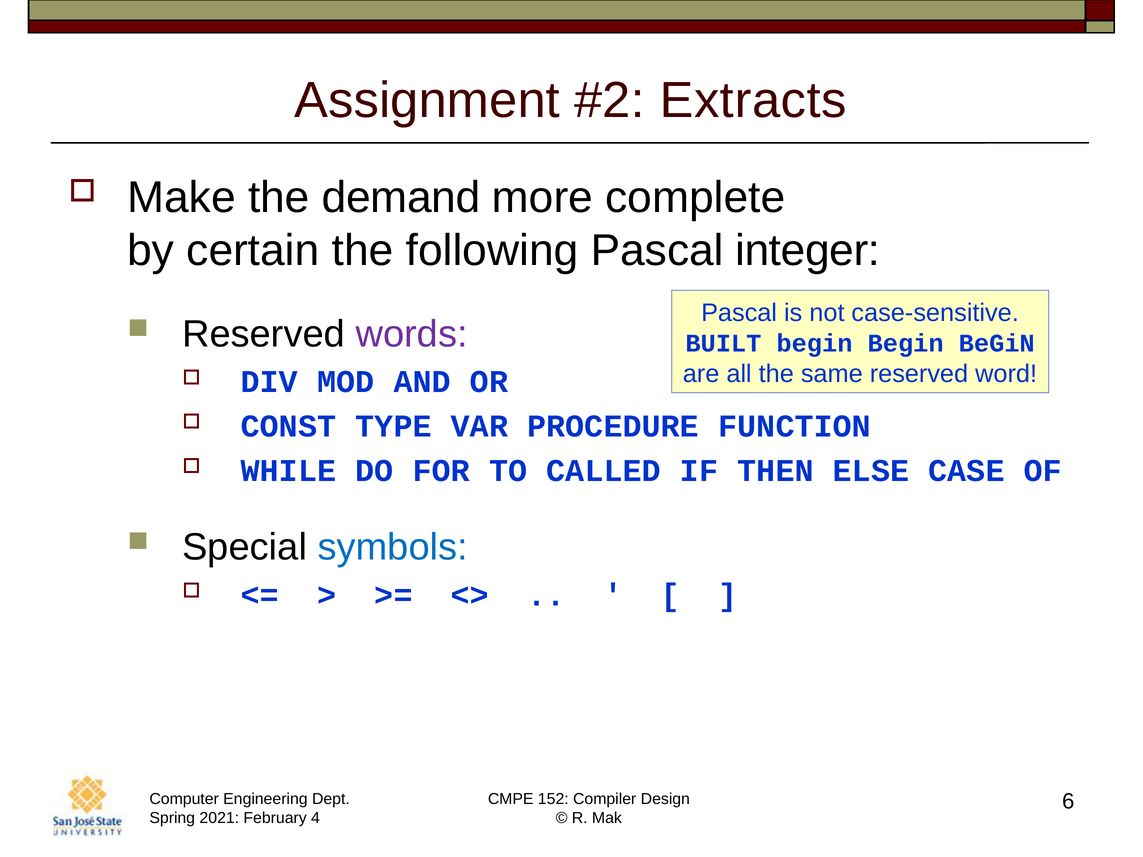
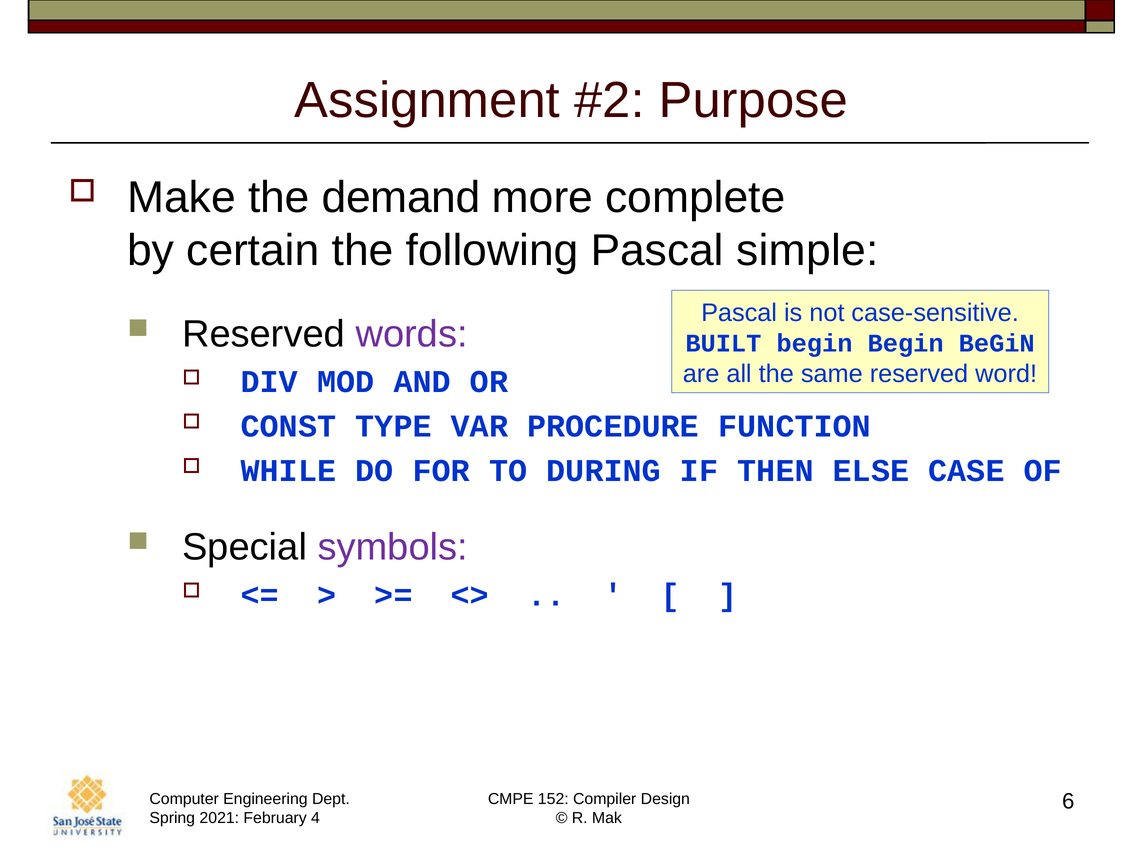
Extracts: Extracts -> Purpose
integer: integer -> simple
CALLED: CALLED -> DURING
symbols colour: blue -> purple
